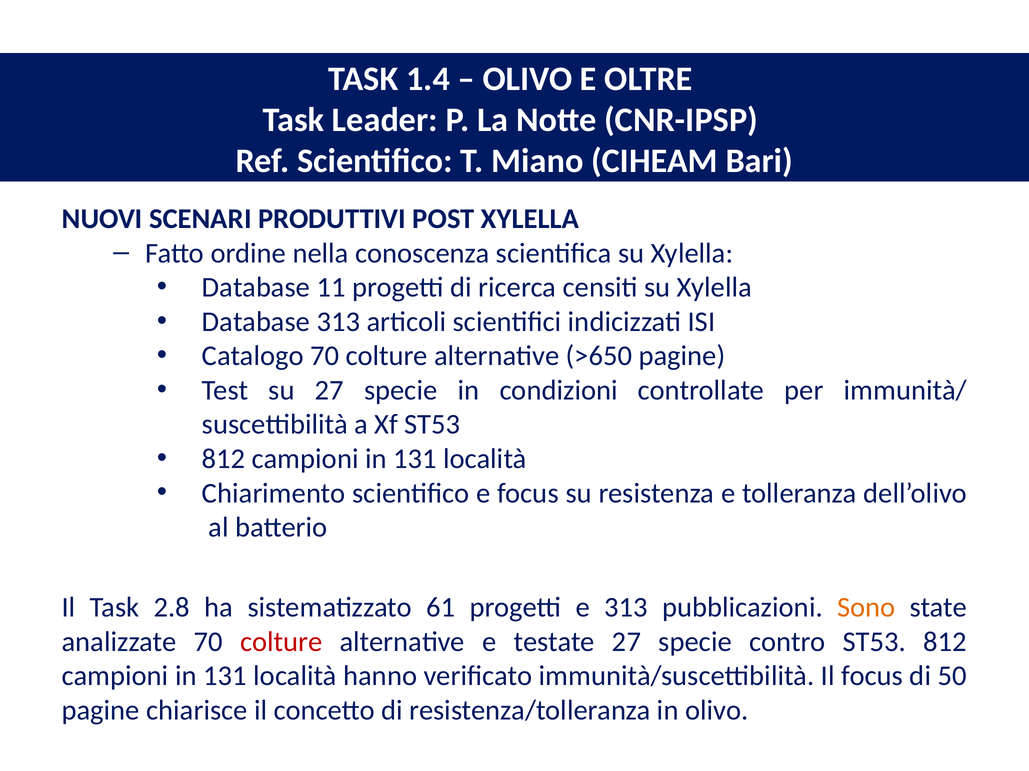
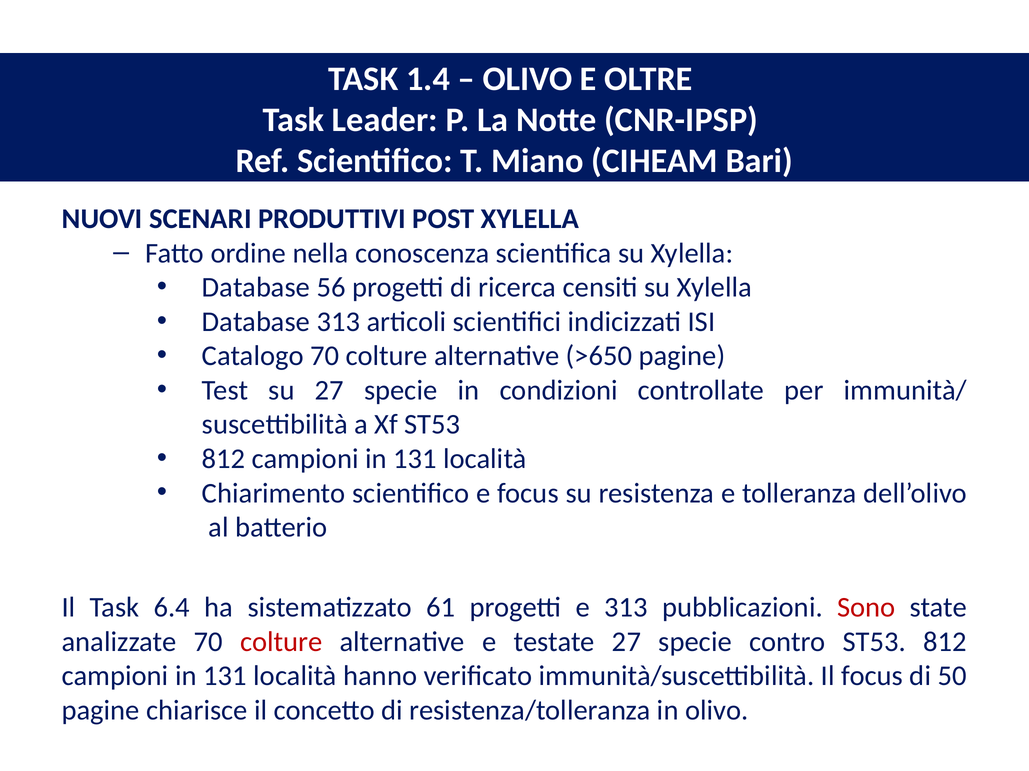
11: 11 -> 56
2.8: 2.8 -> 6.4
Sono colour: orange -> red
